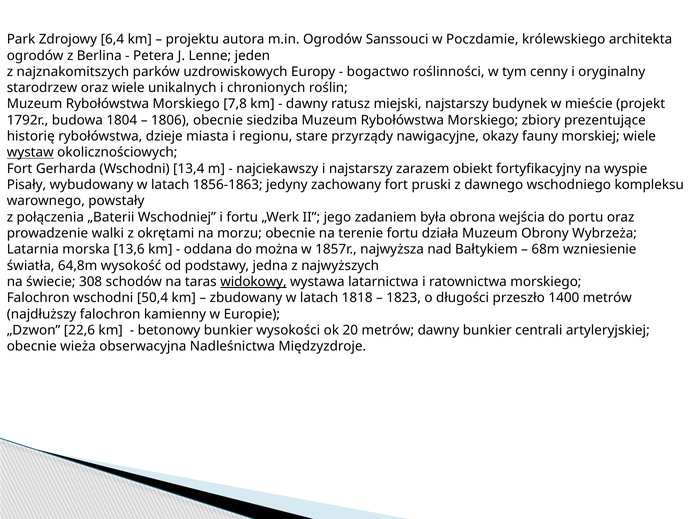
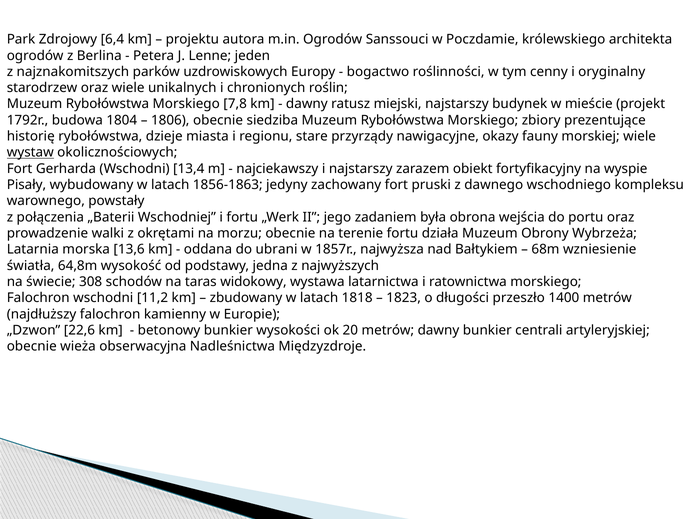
można: można -> ubrani
widokowy underline: present -> none
50,4: 50,4 -> 11,2
